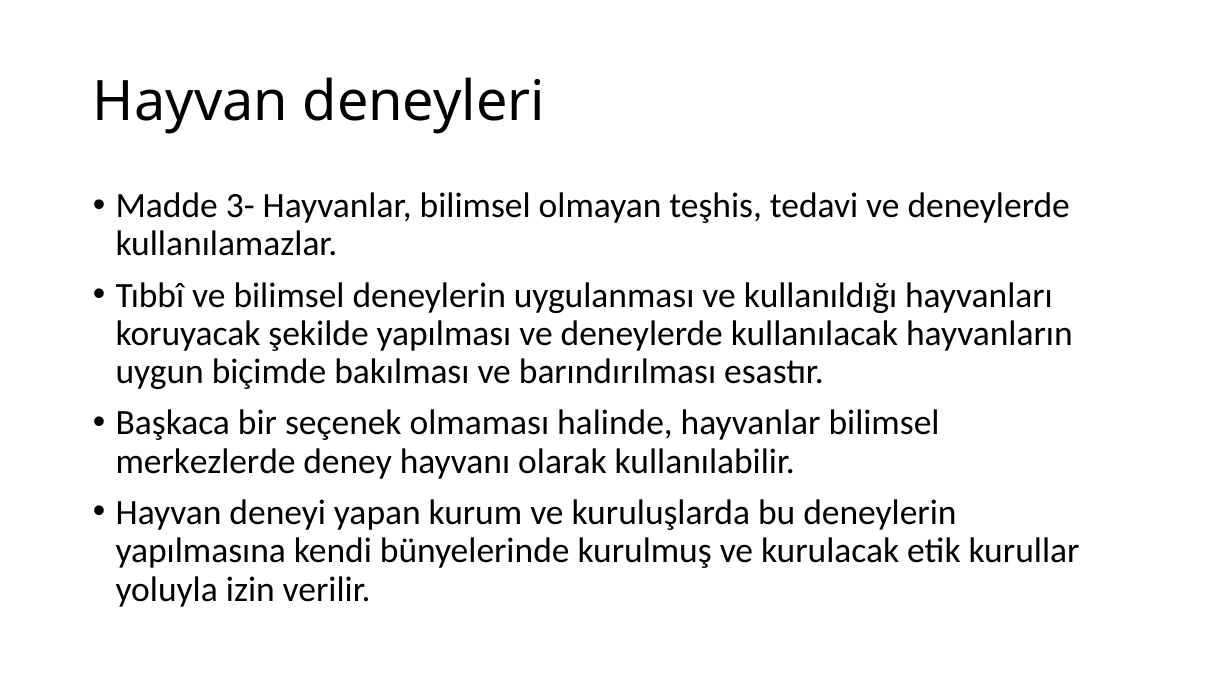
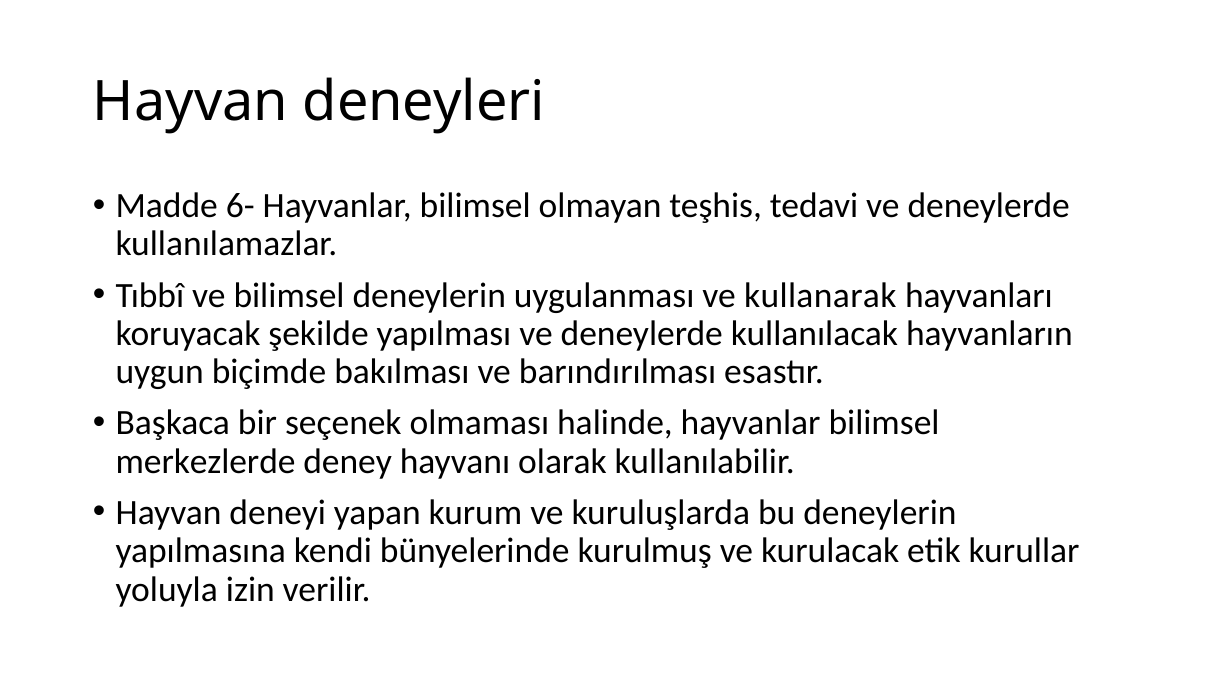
3-: 3- -> 6-
kullanıldığı: kullanıldığı -> kullanarak
